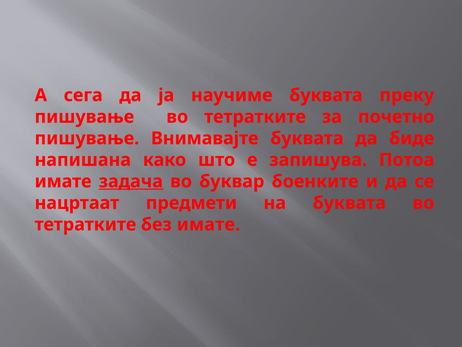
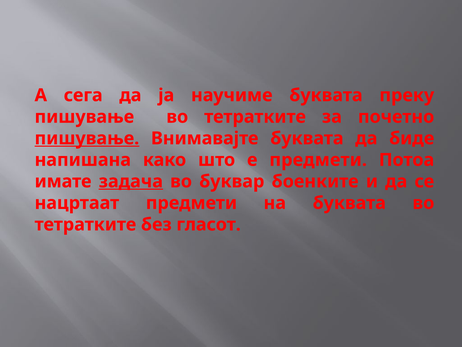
пишување at (87, 138) underline: none -> present
е запишува: запишува -> предмети
без имате: имате -> гласот
